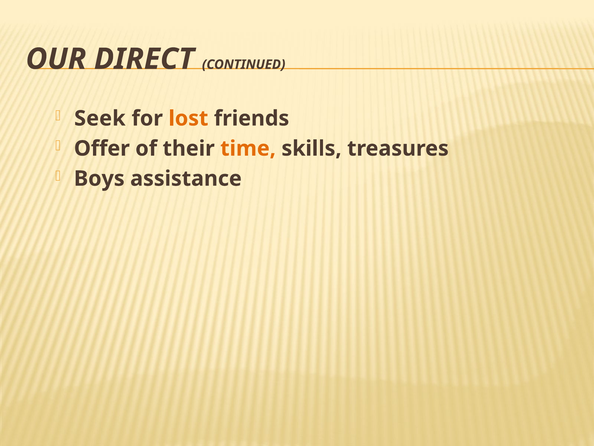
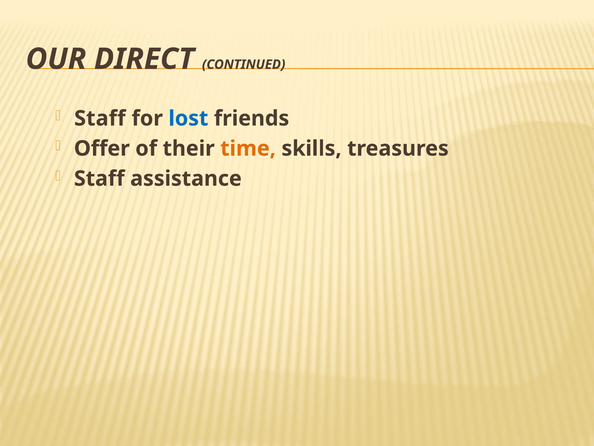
Seek at (100, 118): Seek -> Staff
lost colour: orange -> blue
Boys at (99, 178): Boys -> Staff
